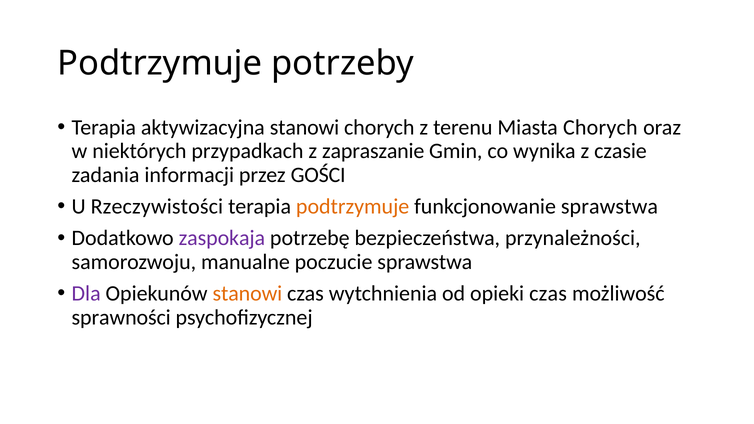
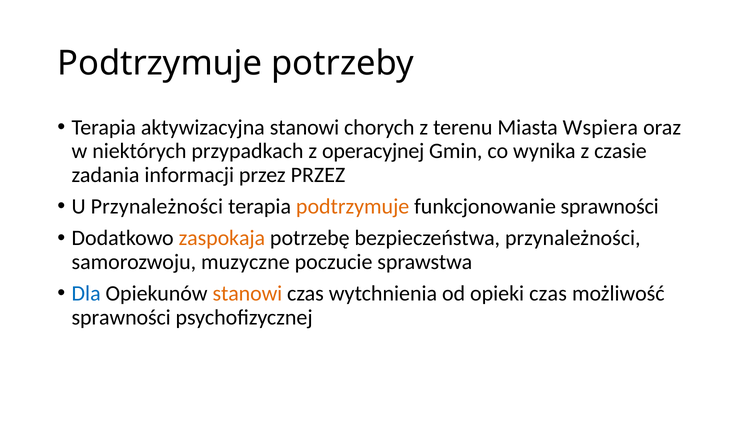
Miasta Chorych: Chorych -> Wspiera
zapraszanie: zapraszanie -> operacyjnej
przez GOŚCI: GOŚCI -> PRZEZ
U Rzeczywistości: Rzeczywistości -> Przynależności
funkcjonowanie sprawstwa: sprawstwa -> sprawności
zaspokaja colour: purple -> orange
manualne: manualne -> muzyczne
Dla colour: purple -> blue
